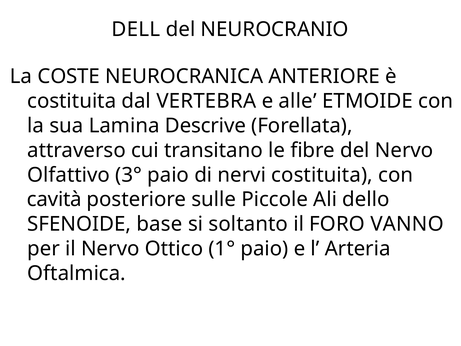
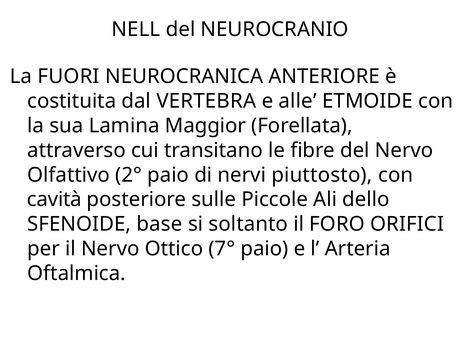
DELL: DELL -> NELL
COSTE: COSTE -> FUORI
Descrive: Descrive -> Maggior
3°: 3° -> 2°
nervi costituita: costituita -> piuttosto
VANNO: VANNO -> ORIFICI
1°: 1° -> 7°
